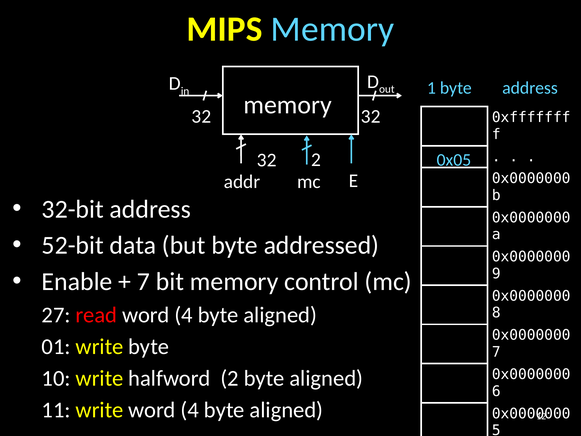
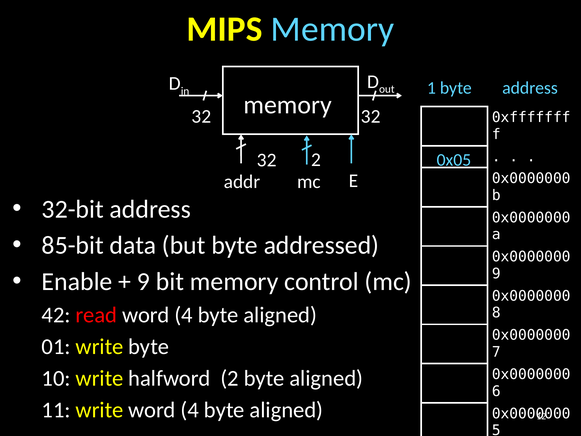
52-bit: 52-bit -> 85-bit
7 at (144, 281): 7 -> 9
27: 27 -> 42
